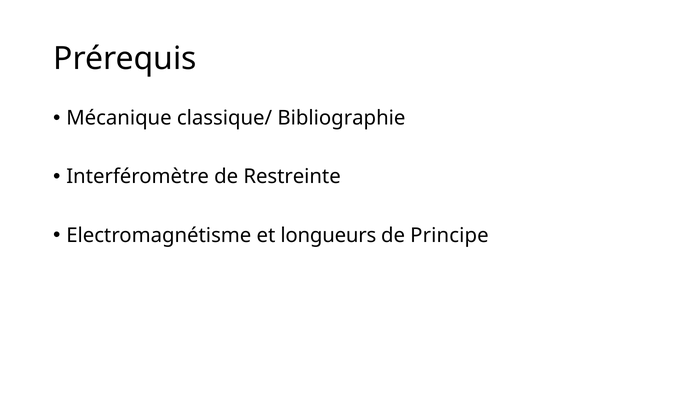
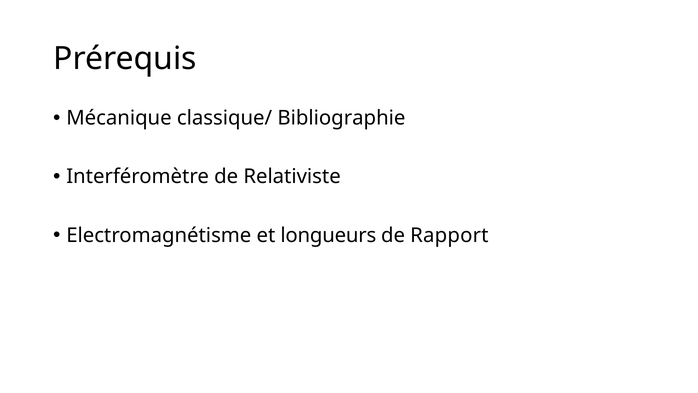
Restreinte: Restreinte -> Relativiste
Principe: Principe -> Rapport
